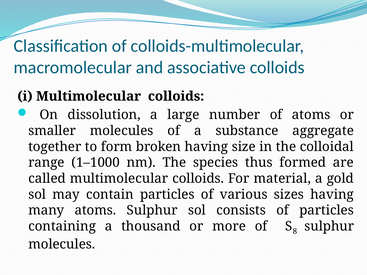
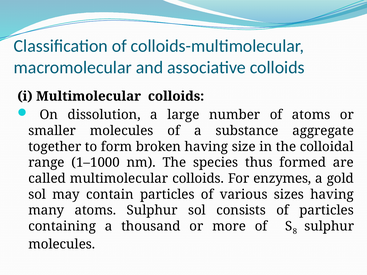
material: material -> enzymes
